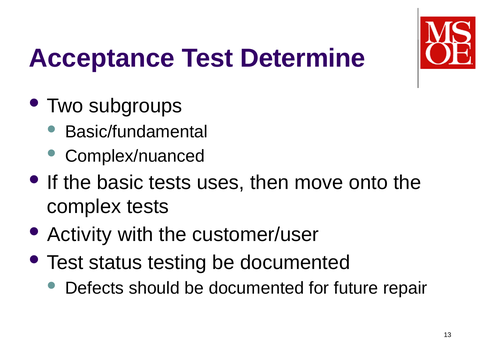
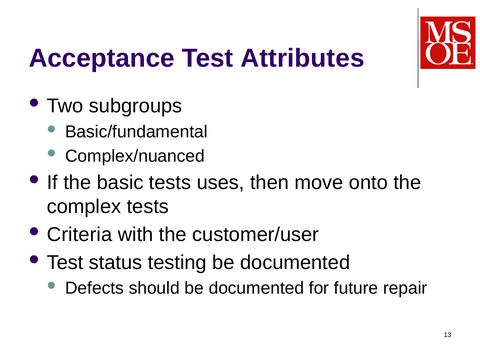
Determine: Determine -> Attributes
Activity: Activity -> Criteria
